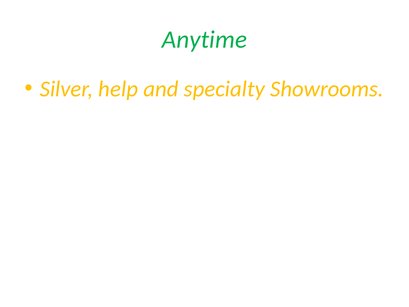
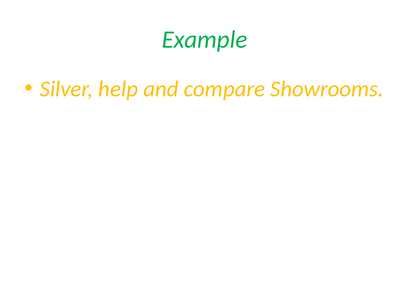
Anytime: Anytime -> Example
specialty: specialty -> compare
